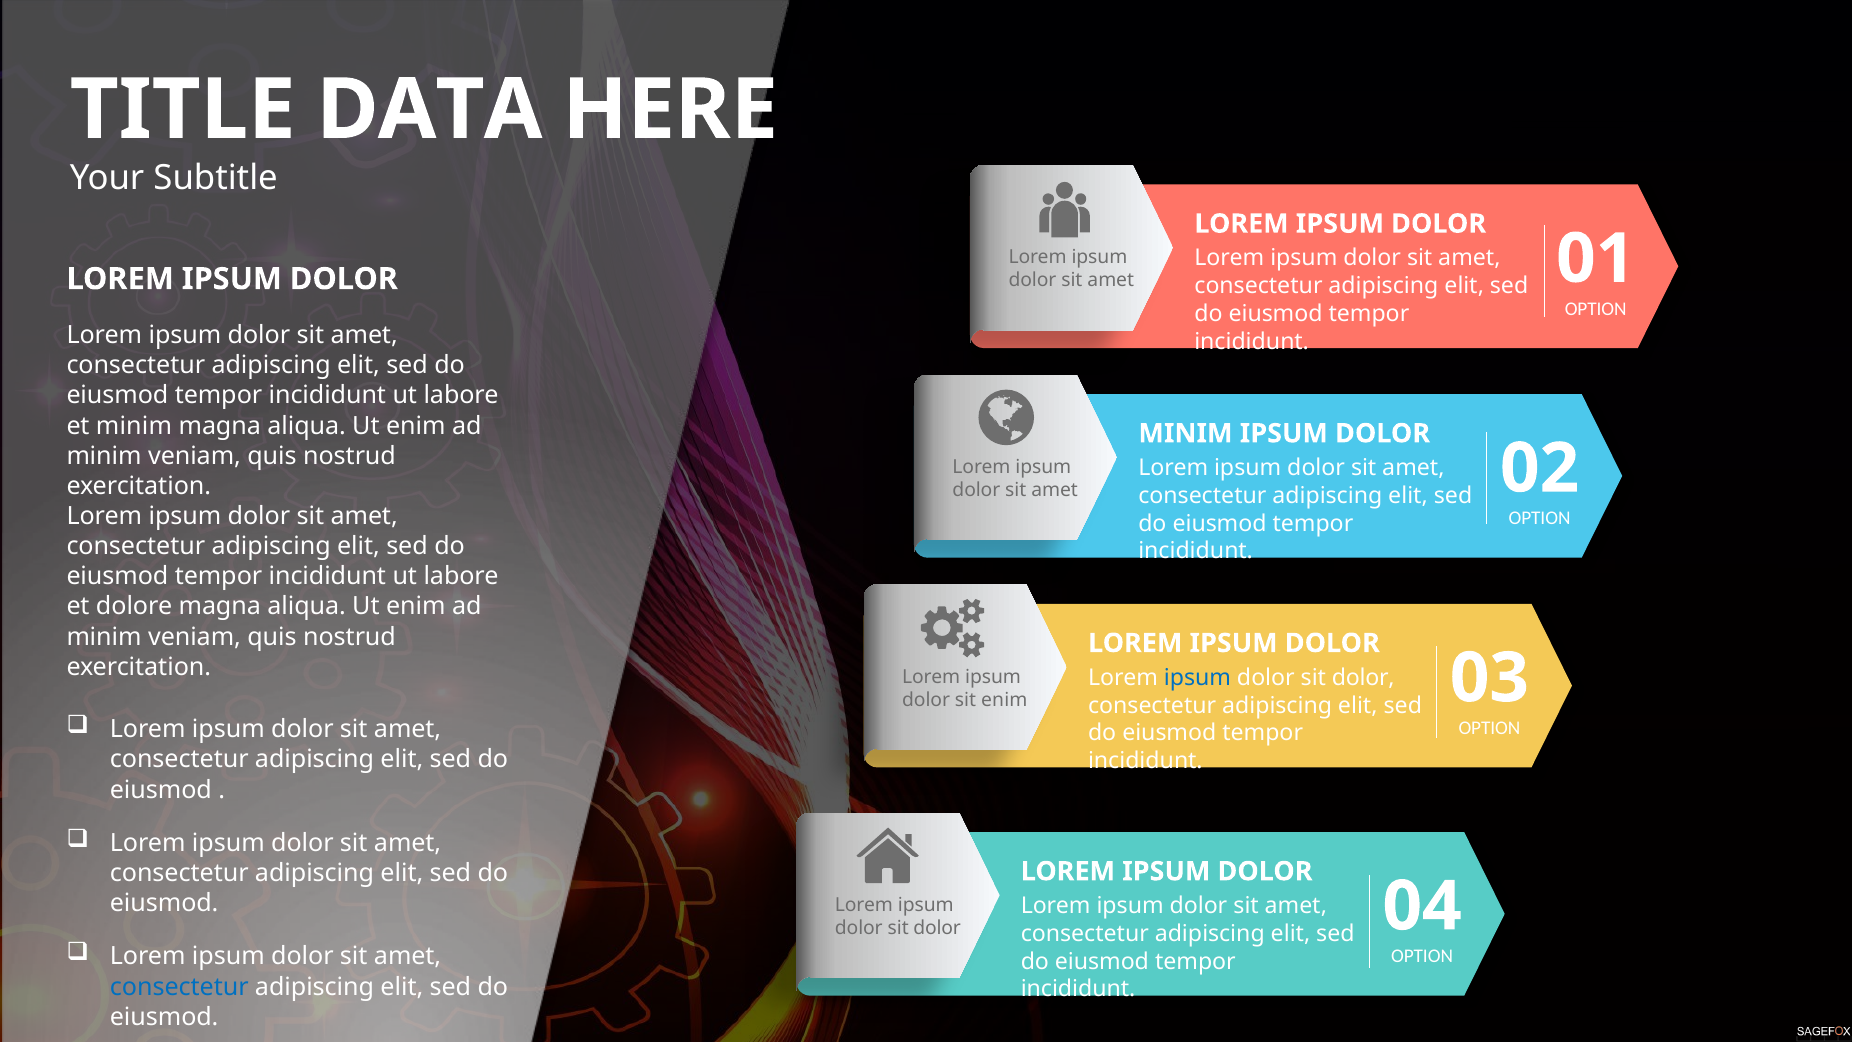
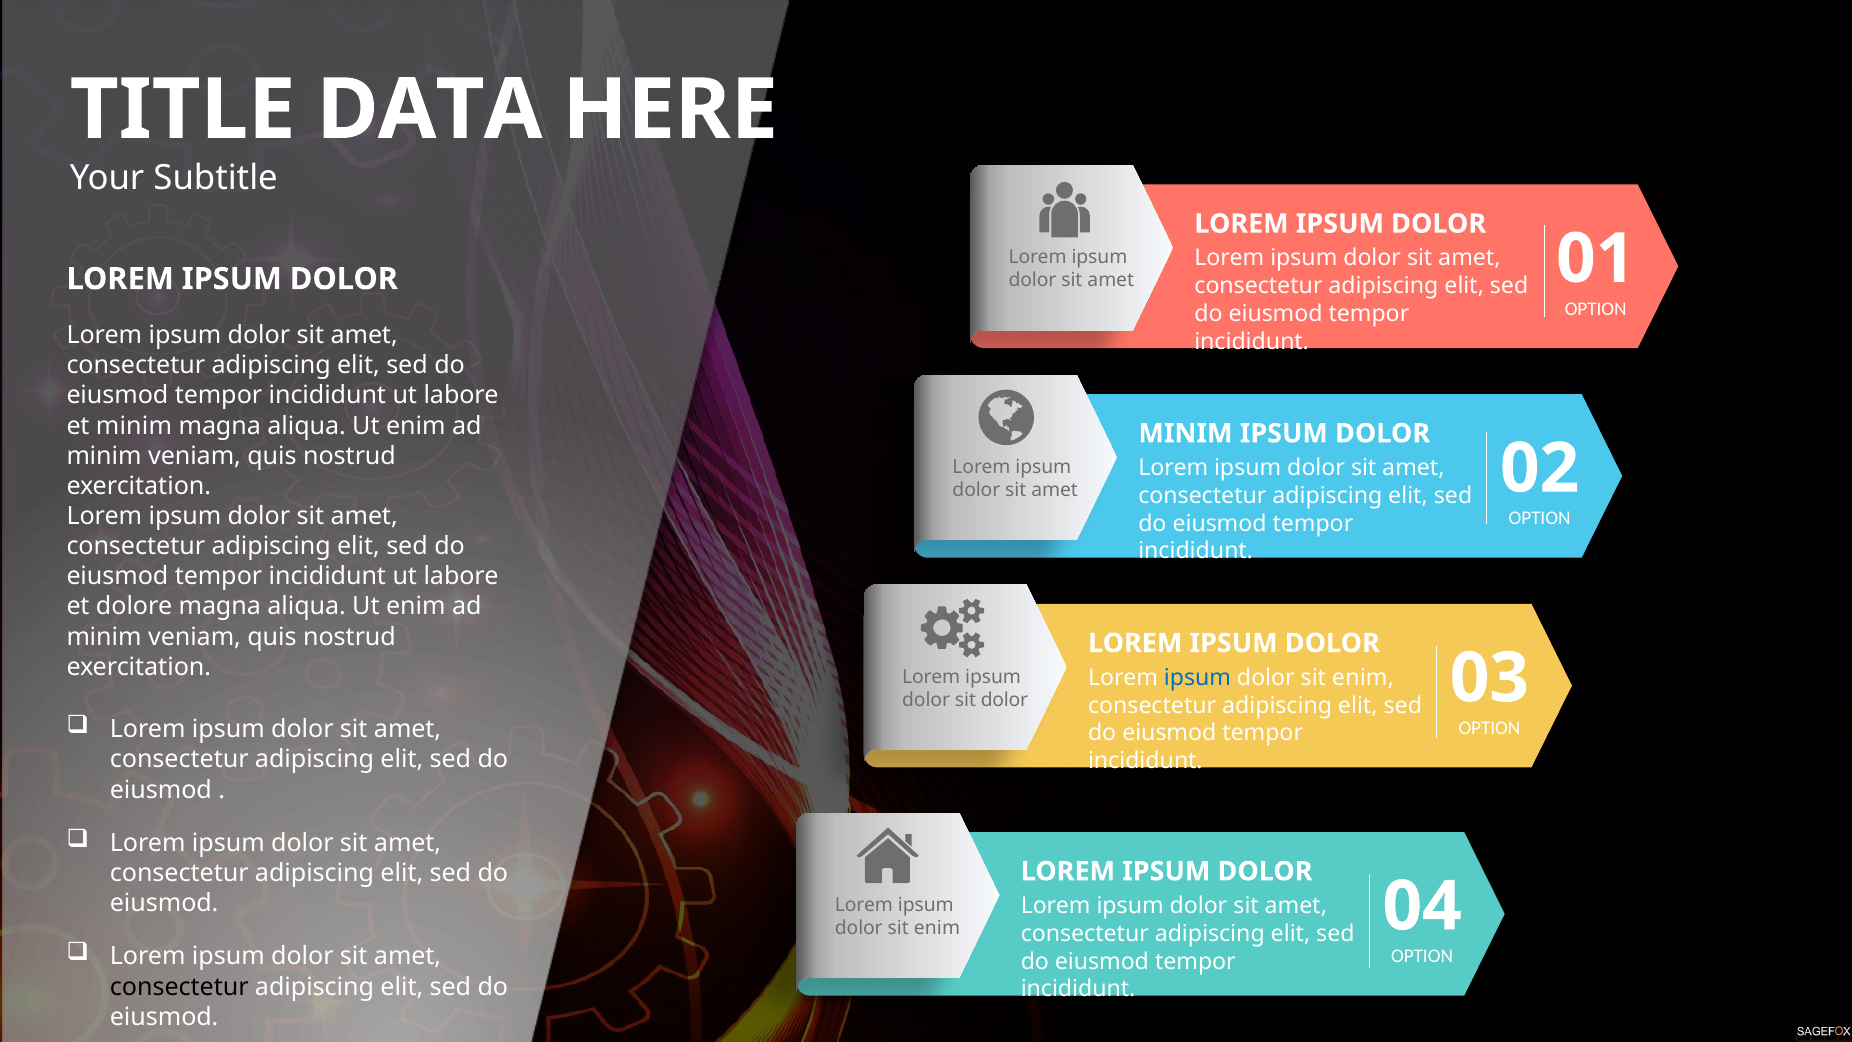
dolor at (1363, 678): dolor -> enim
sit enim: enim -> dolor
dolor at (937, 928): dolor -> enim
consectetur at (179, 987) colour: blue -> black
